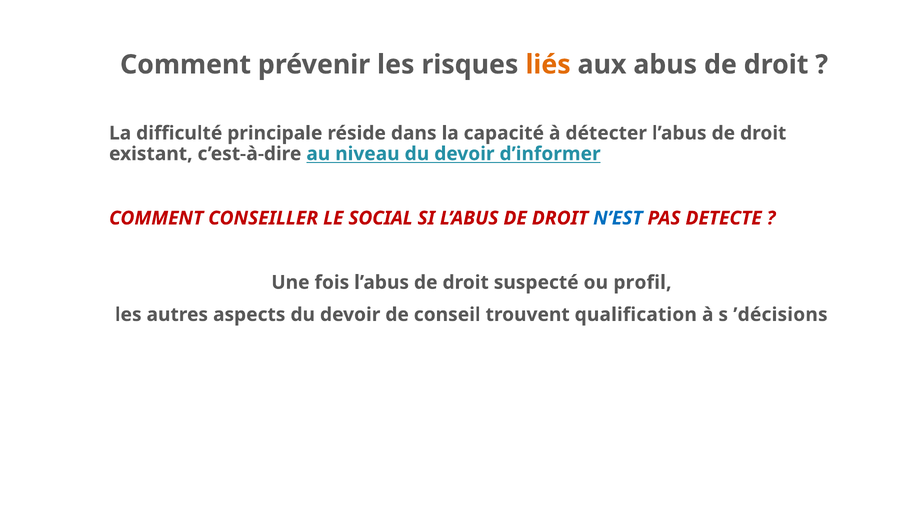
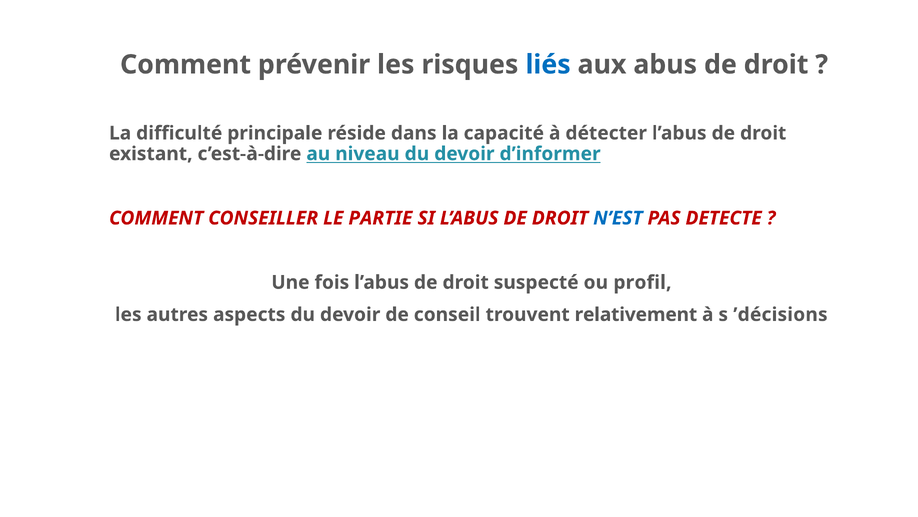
liés colour: orange -> blue
SOCIAL: SOCIAL -> PARTIE
qualification: qualification -> relativement
